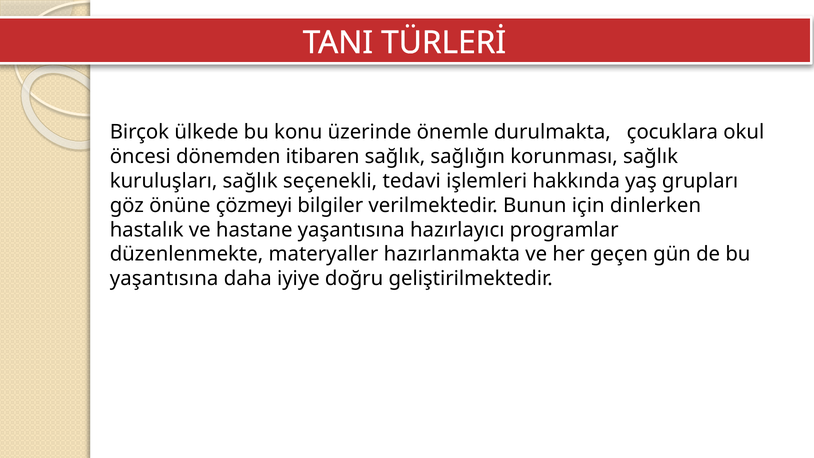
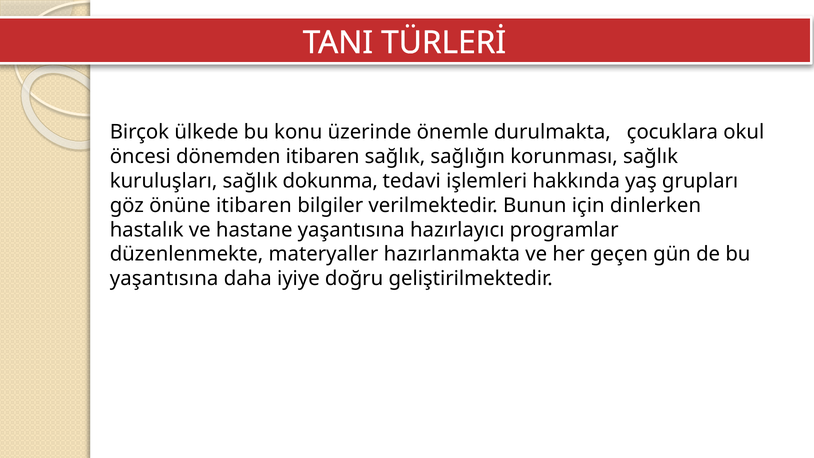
seçenekli: seçenekli -> dokunma
önüne çözmeyi: çözmeyi -> itibaren
